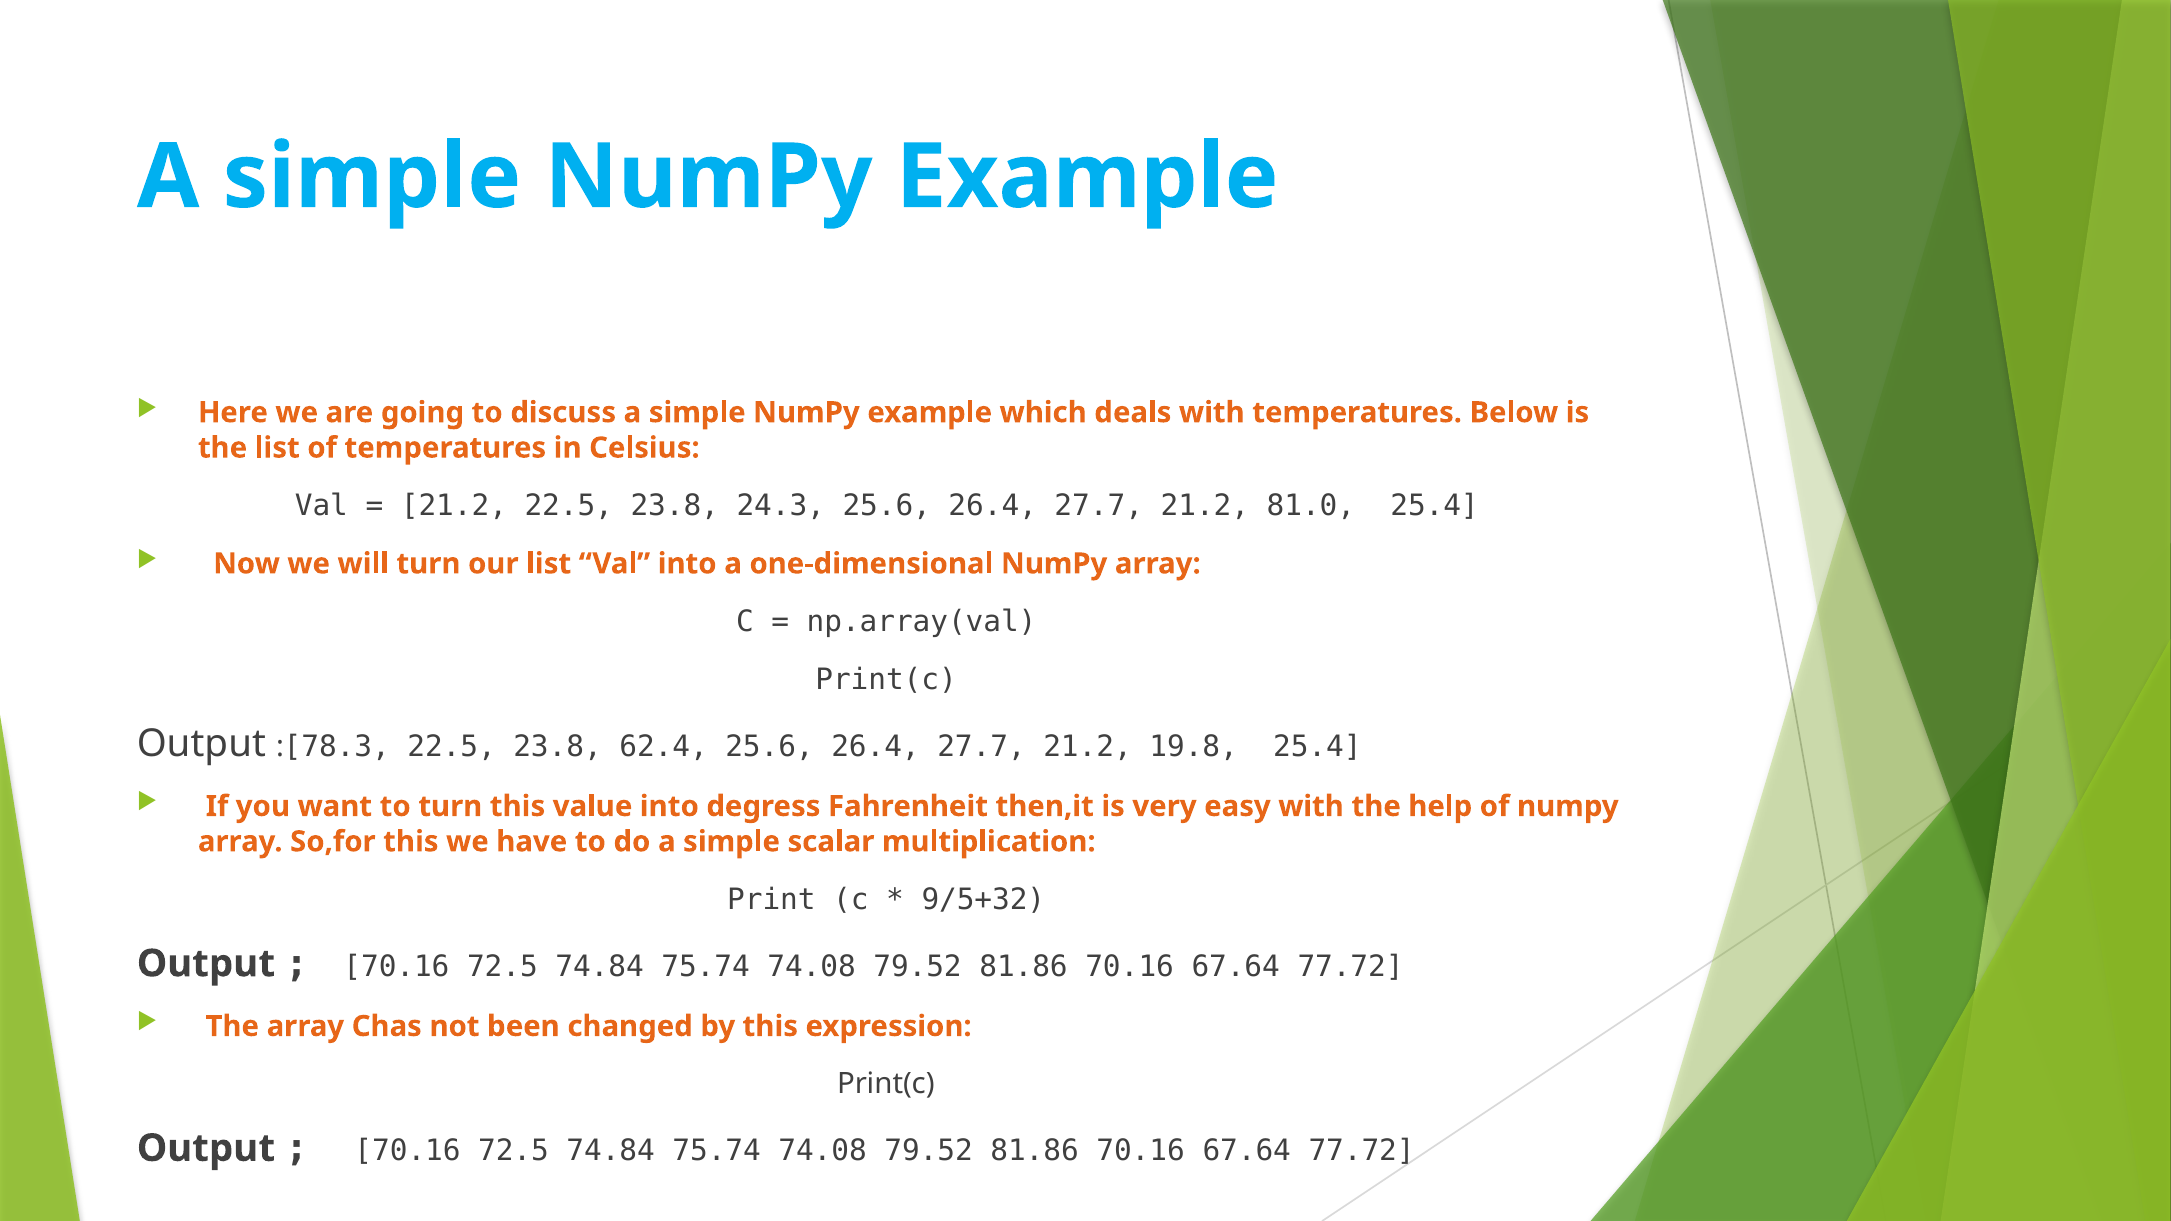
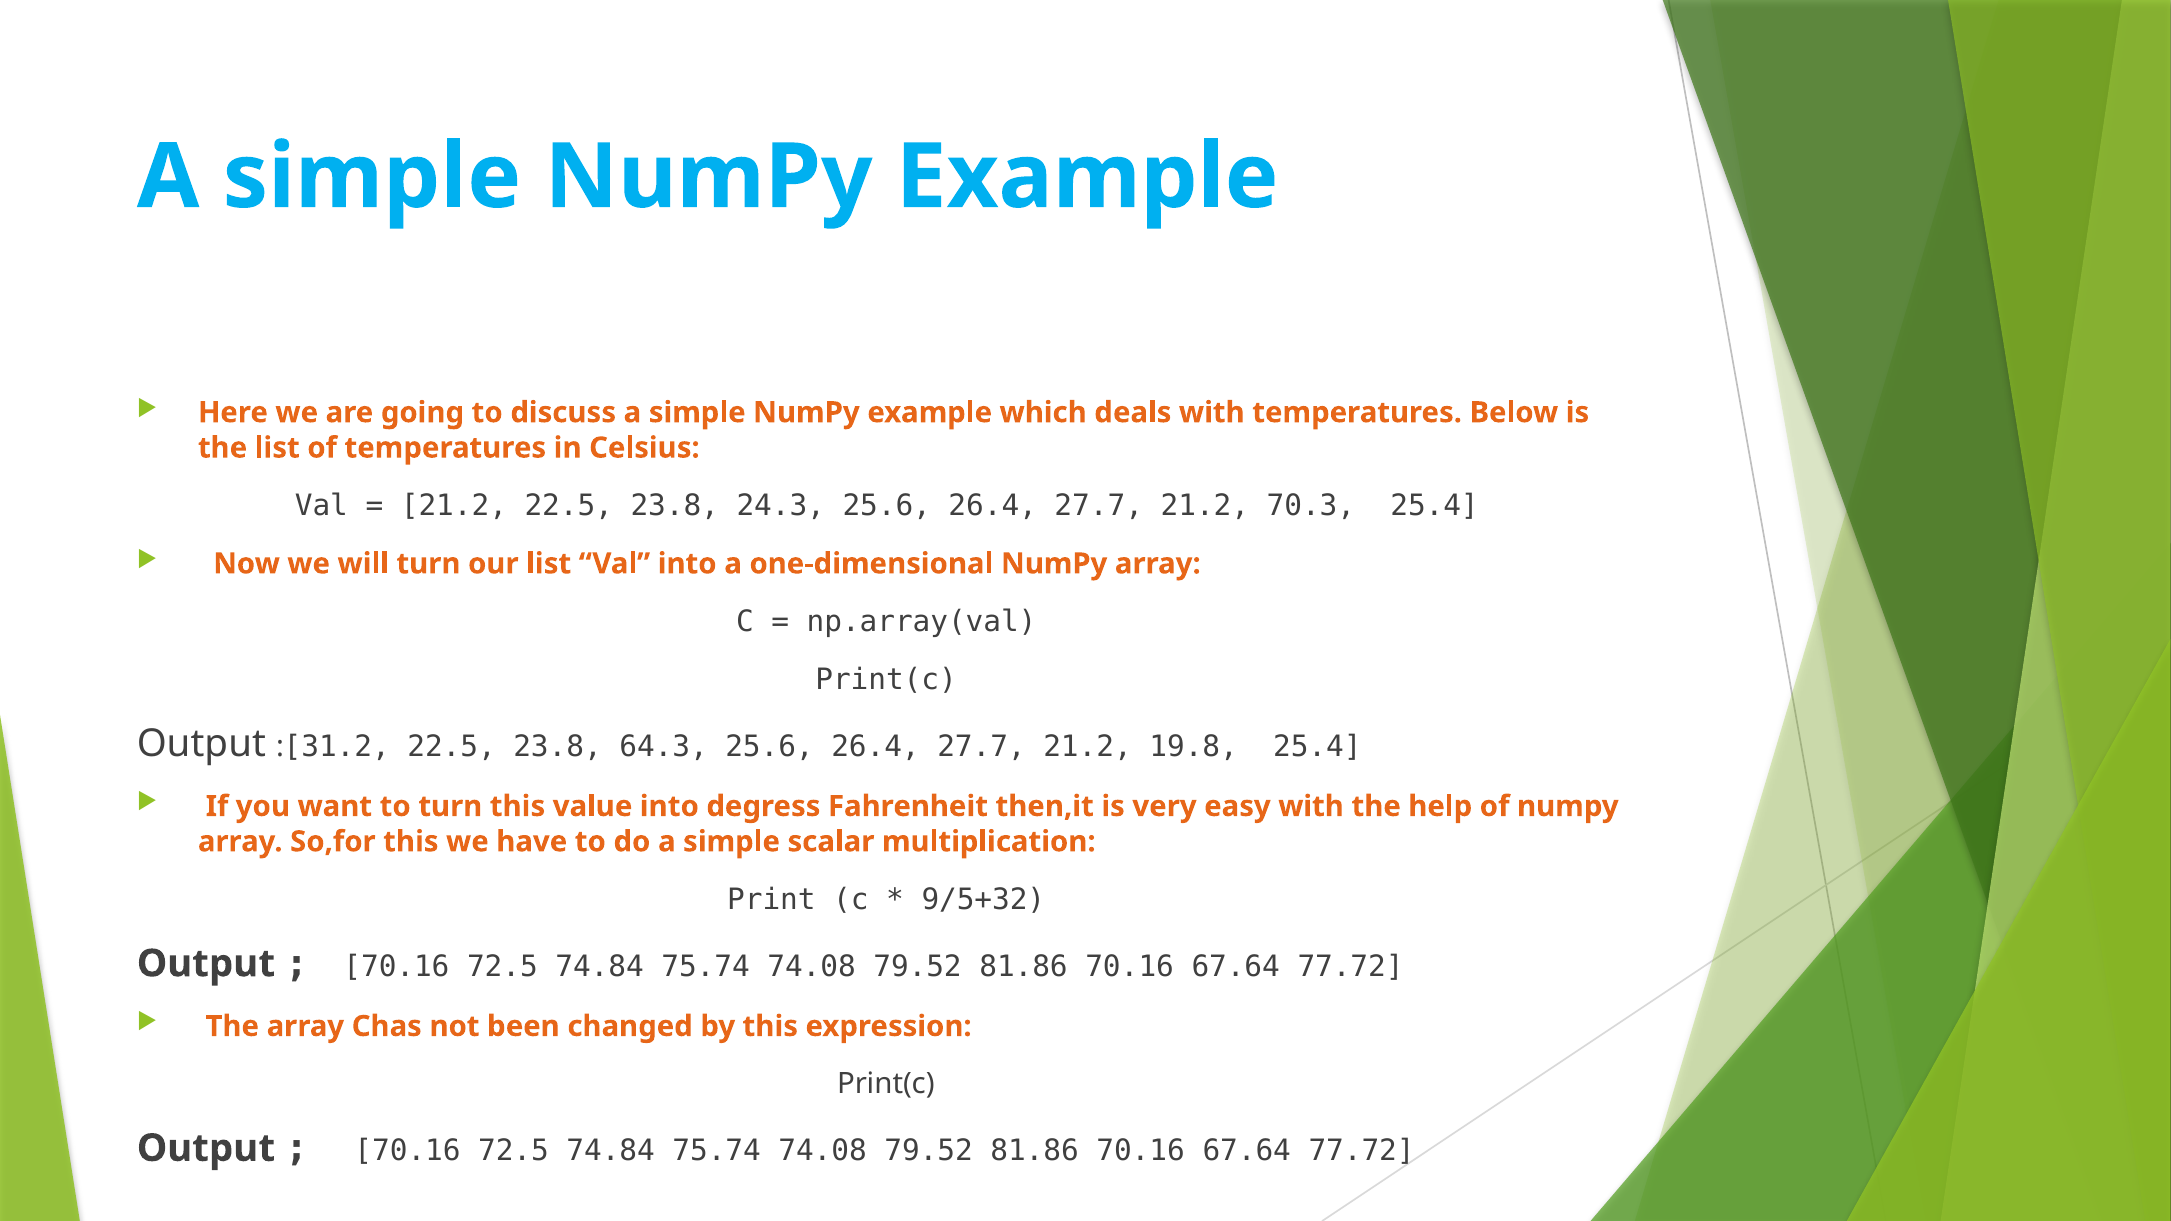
81.0: 81.0 -> 70.3
78.3: 78.3 -> 31.2
62.4: 62.4 -> 64.3
